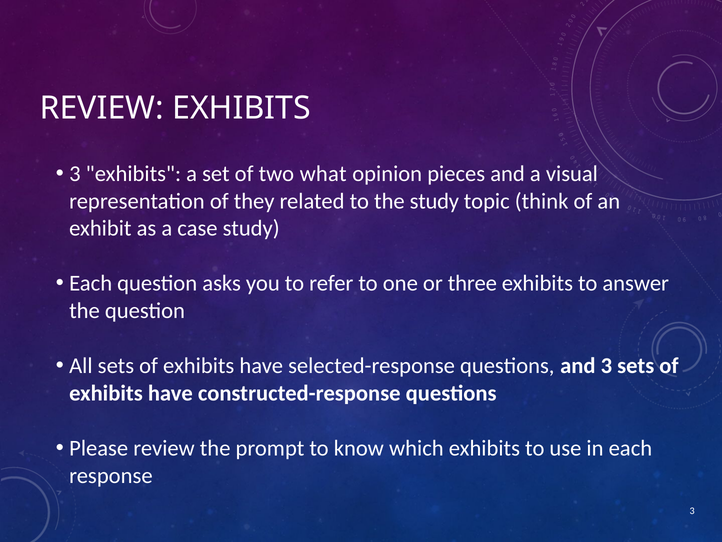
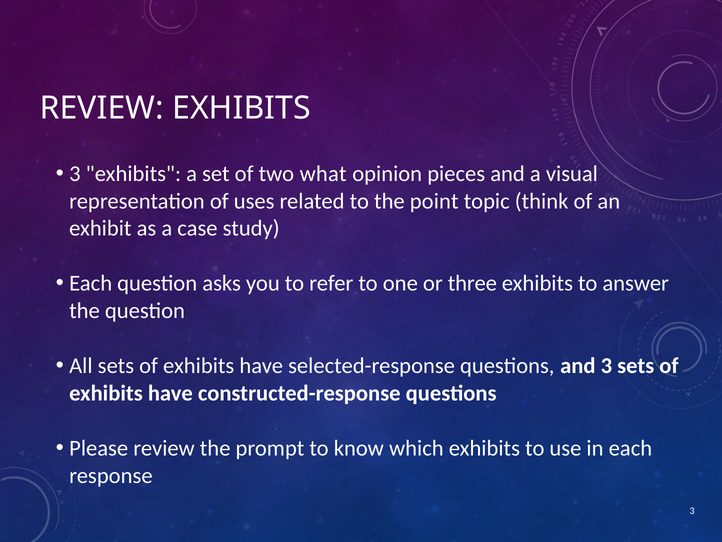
they: they -> uses
the study: study -> point
